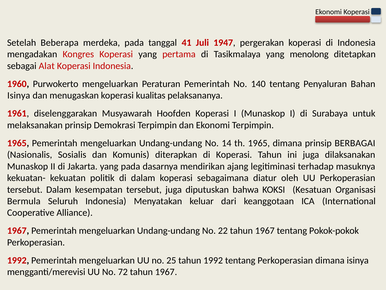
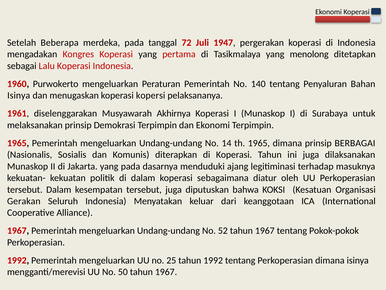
41: 41 -> 72
Alat: Alat -> Lalu
kualitas: kualitas -> kopersi
Hoofden: Hoofden -> Akhirnya
mendirikan: mendirikan -> menduduki
Bermula: Bermula -> Gerakan
22: 22 -> 52
72: 72 -> 50
